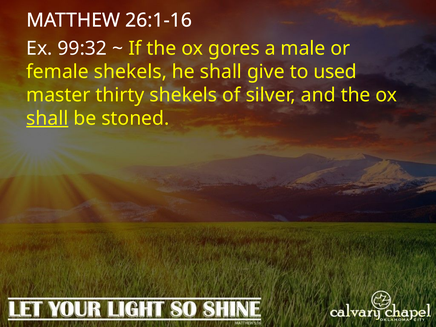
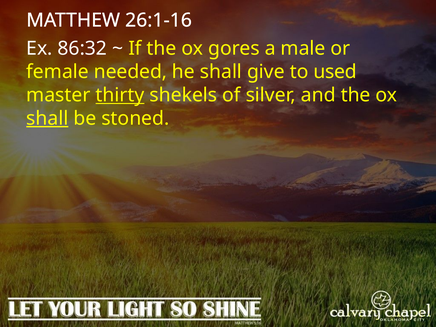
99:32: 99:32 -> 86:32
female shekels: shekels -> needed
thirty underline: none -> present
